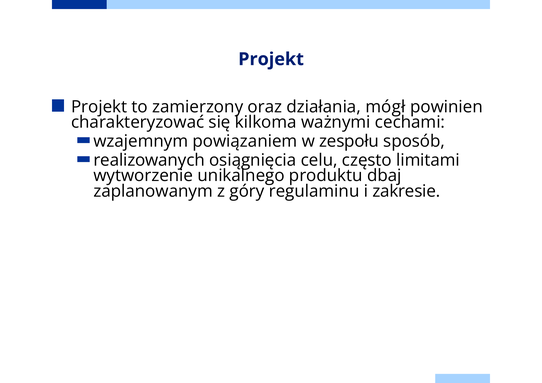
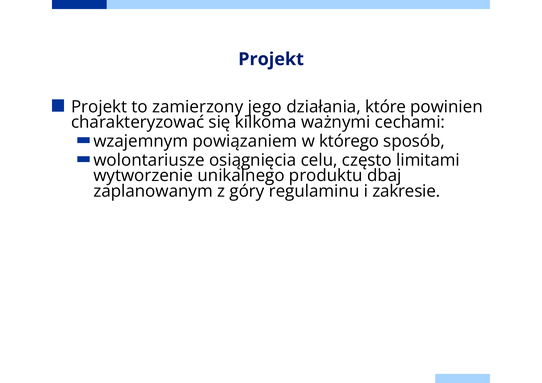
oraz: oraz -> jego
mógł: mógł -> które
zespołu: zespołu -> którego
realizowanych: realizowanych -> wolontariusze
